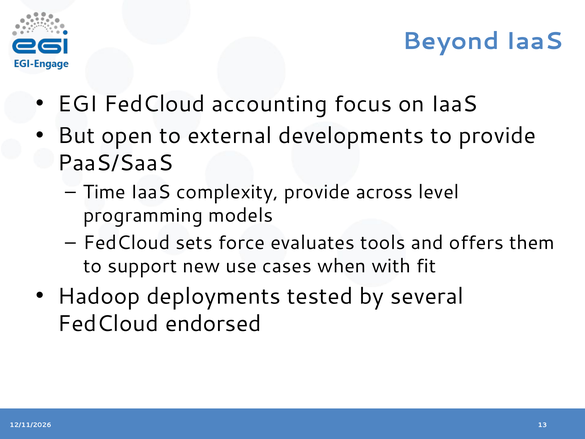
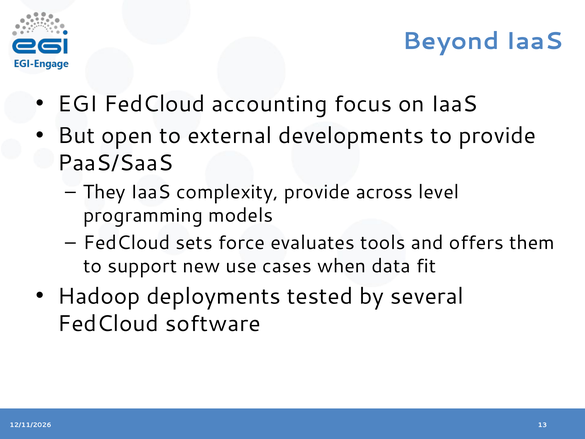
Time: Time -> They
with: with -> data
endorsed: endorsed -> software
